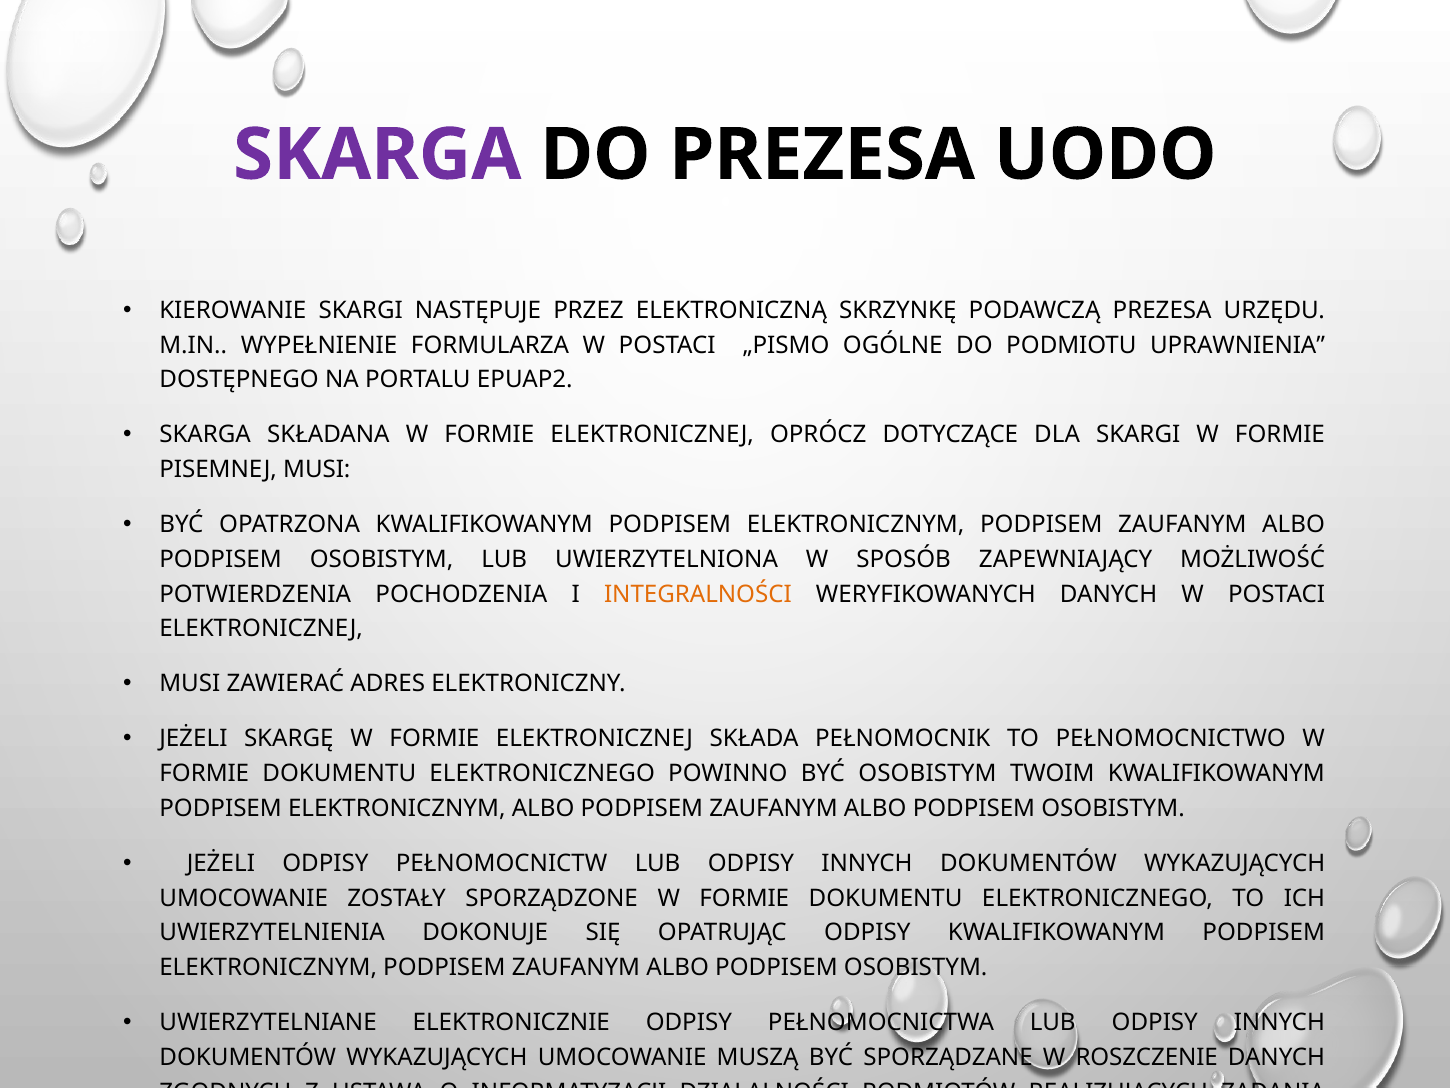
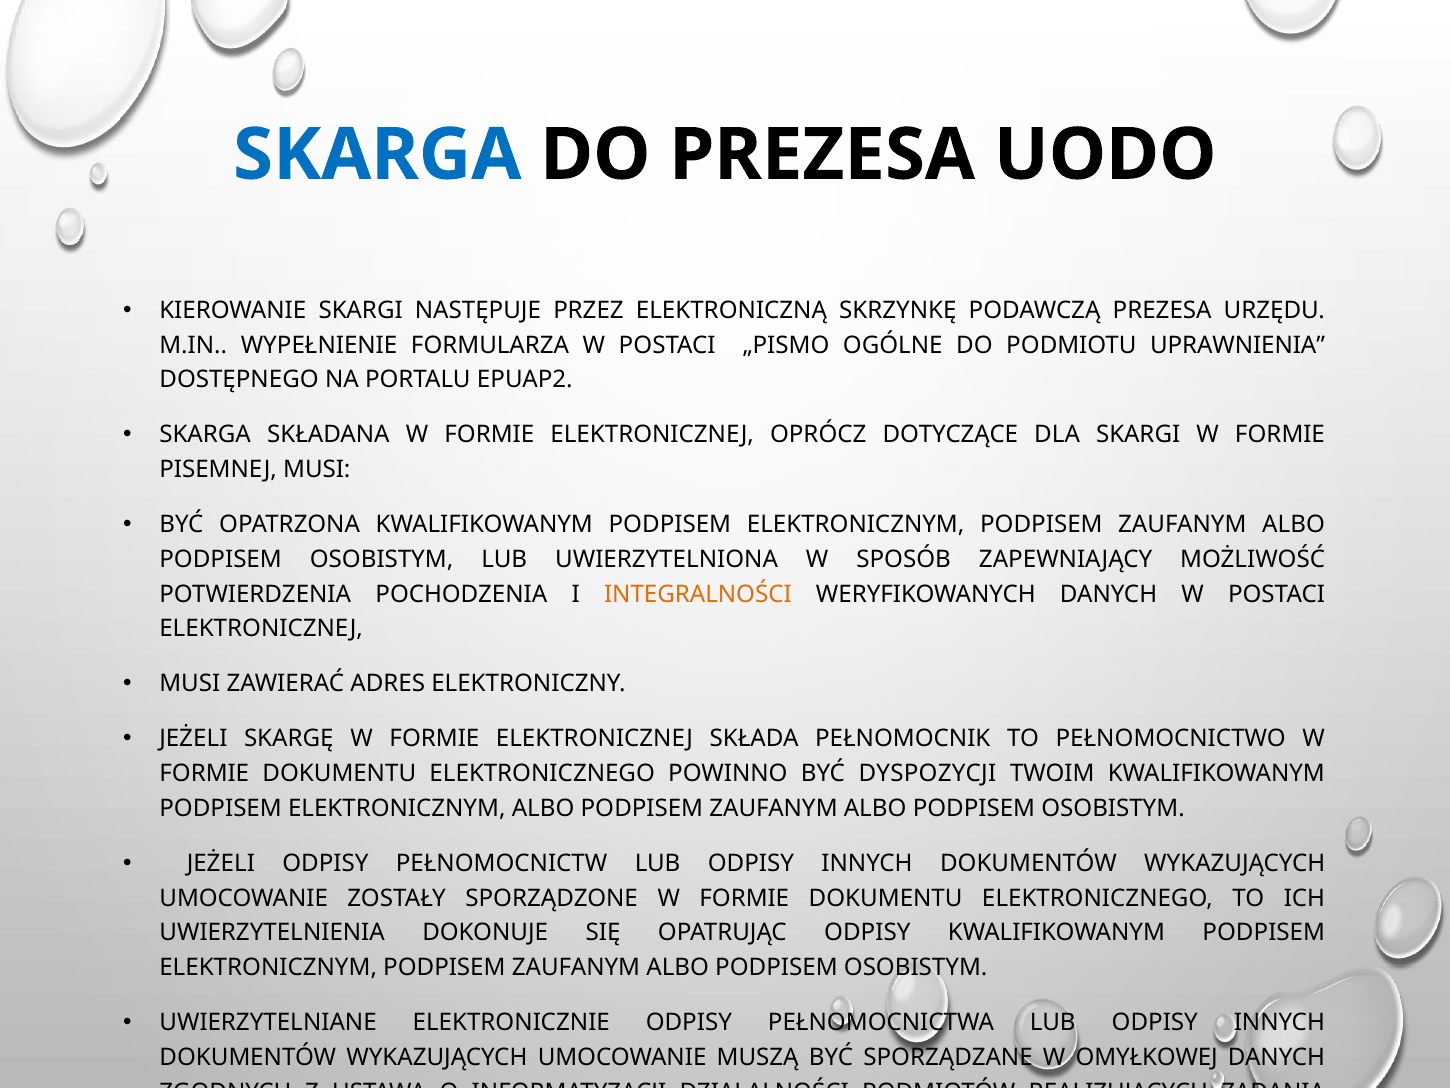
SKARGA at (377, 155) colour: purple -> blue
BYĆ OSOBISTYM: OSOBISTYM -> DYSPOZYCJI
ROSZCZENIE: ROSZCZENIE -> OMYŁKOWEJ
